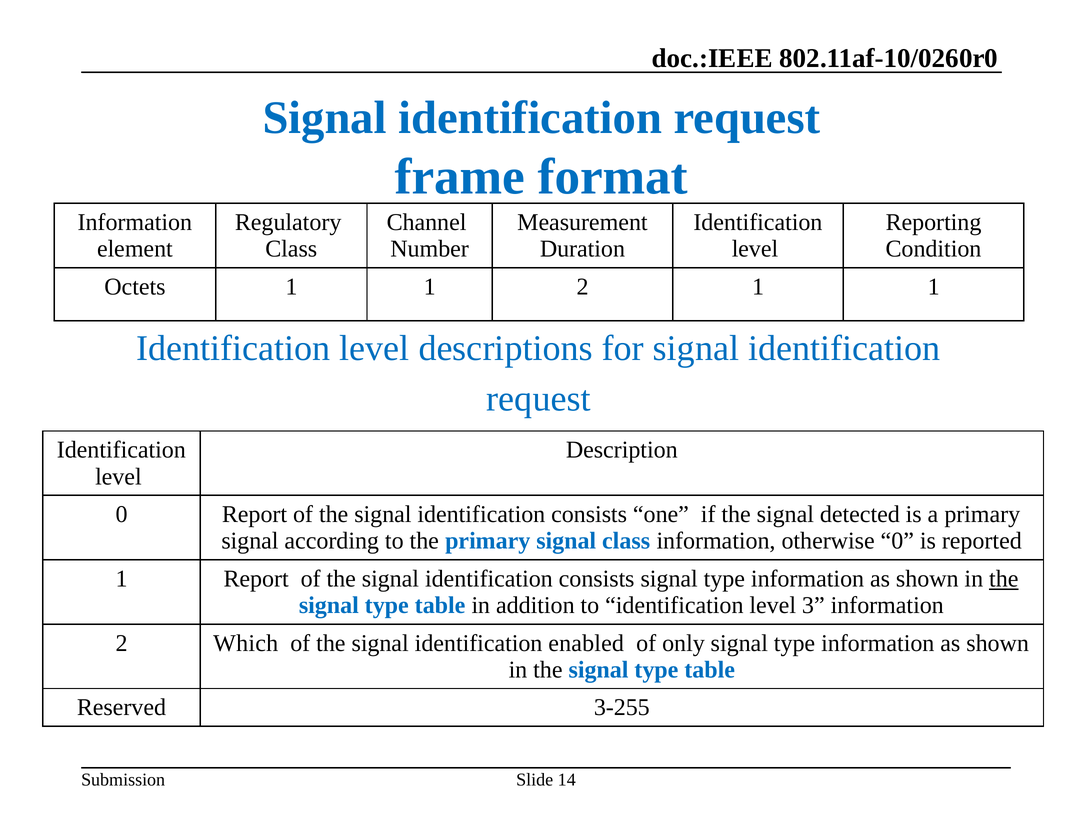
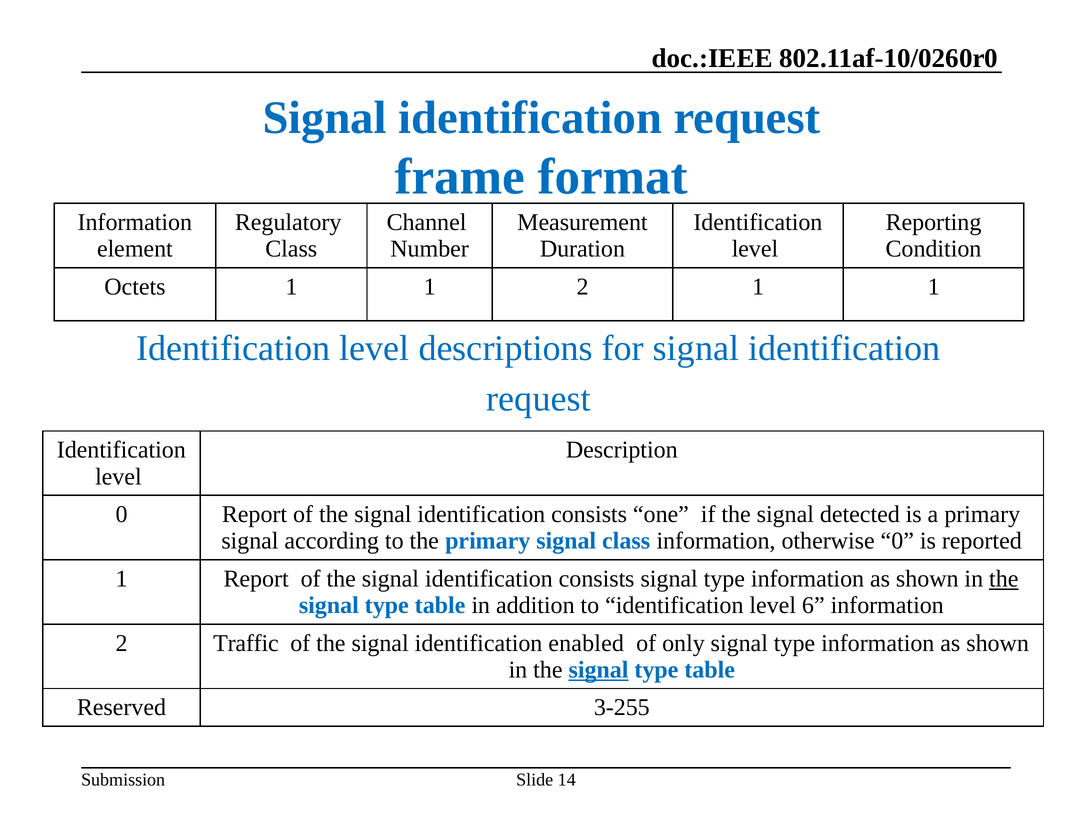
3: 3 -> 6
Which: Which -> Traffic
signal at (599, 669) underline: none -> present
